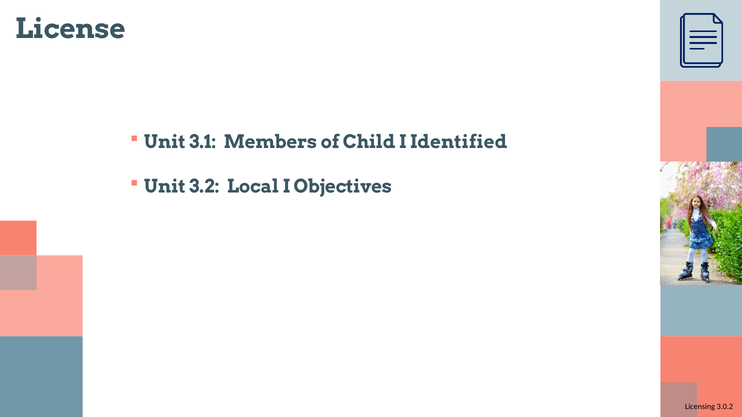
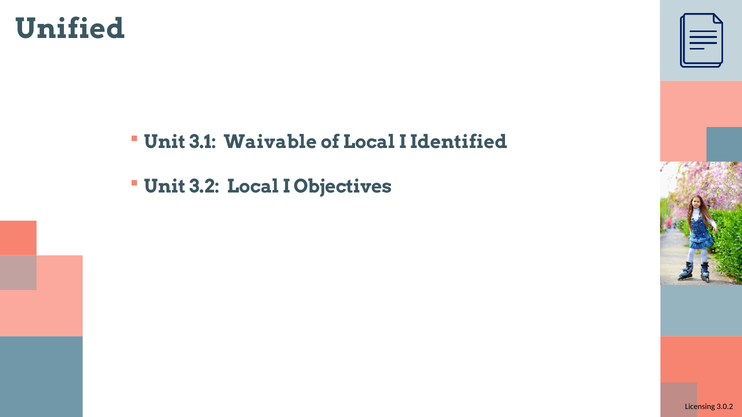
License: License -> Unified
Members: Members -> Waivable
of Child: Child -> Local
